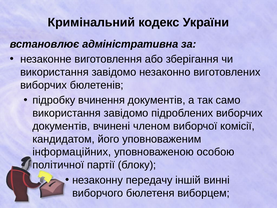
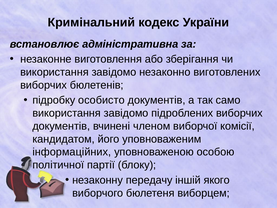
вчинення: вчинення -> особисто
винні: винні -> якого
